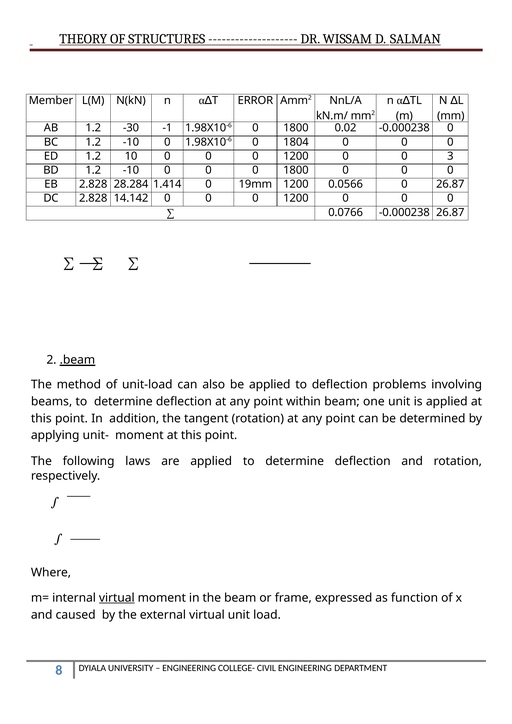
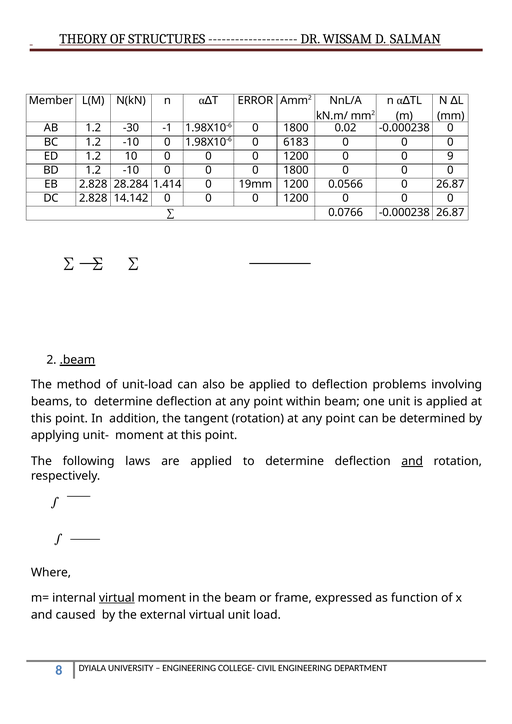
1804: 1804 -> 6183
3: 3 -> 9
and at (412, 462) underline: none -> present
